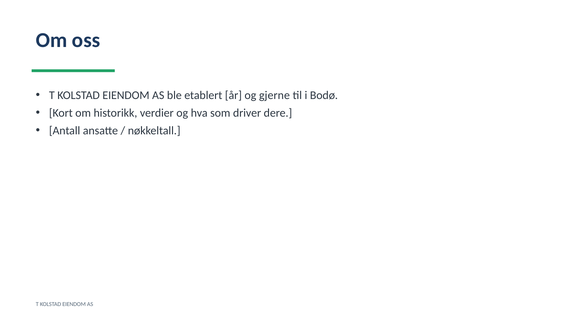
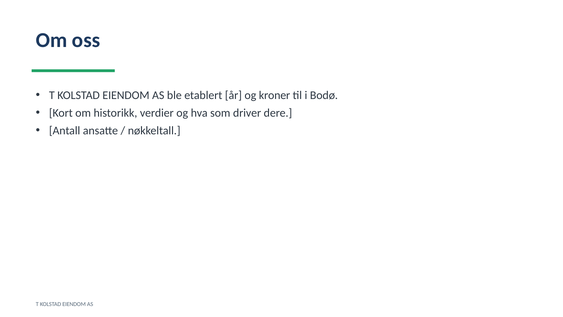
gjerne: gjerne -> kroner
